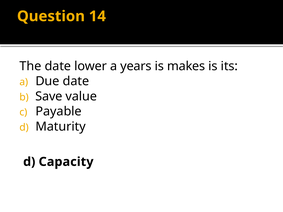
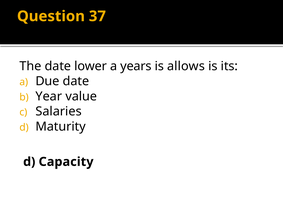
14: 14 -> 37
makes: makes -> allows
Save: Save -> Year
Payable: Payable -> Salaries
